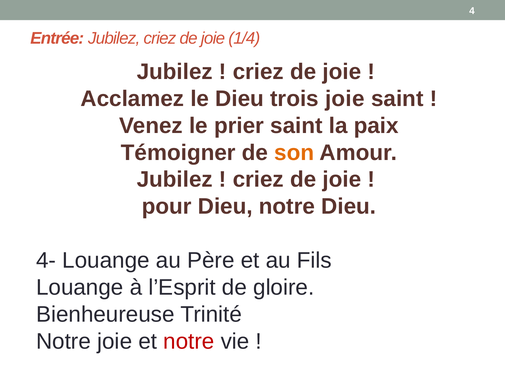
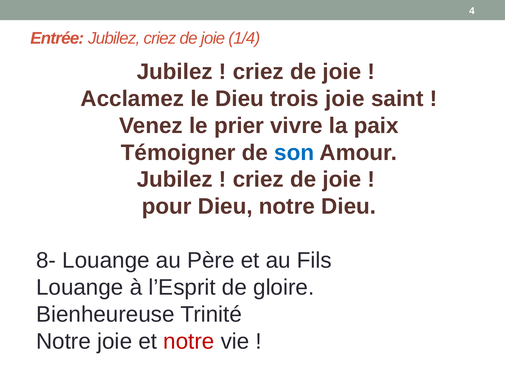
prier saint: saint -> vivre
son colour: orange -> blue
4-: 4- -> 8-
